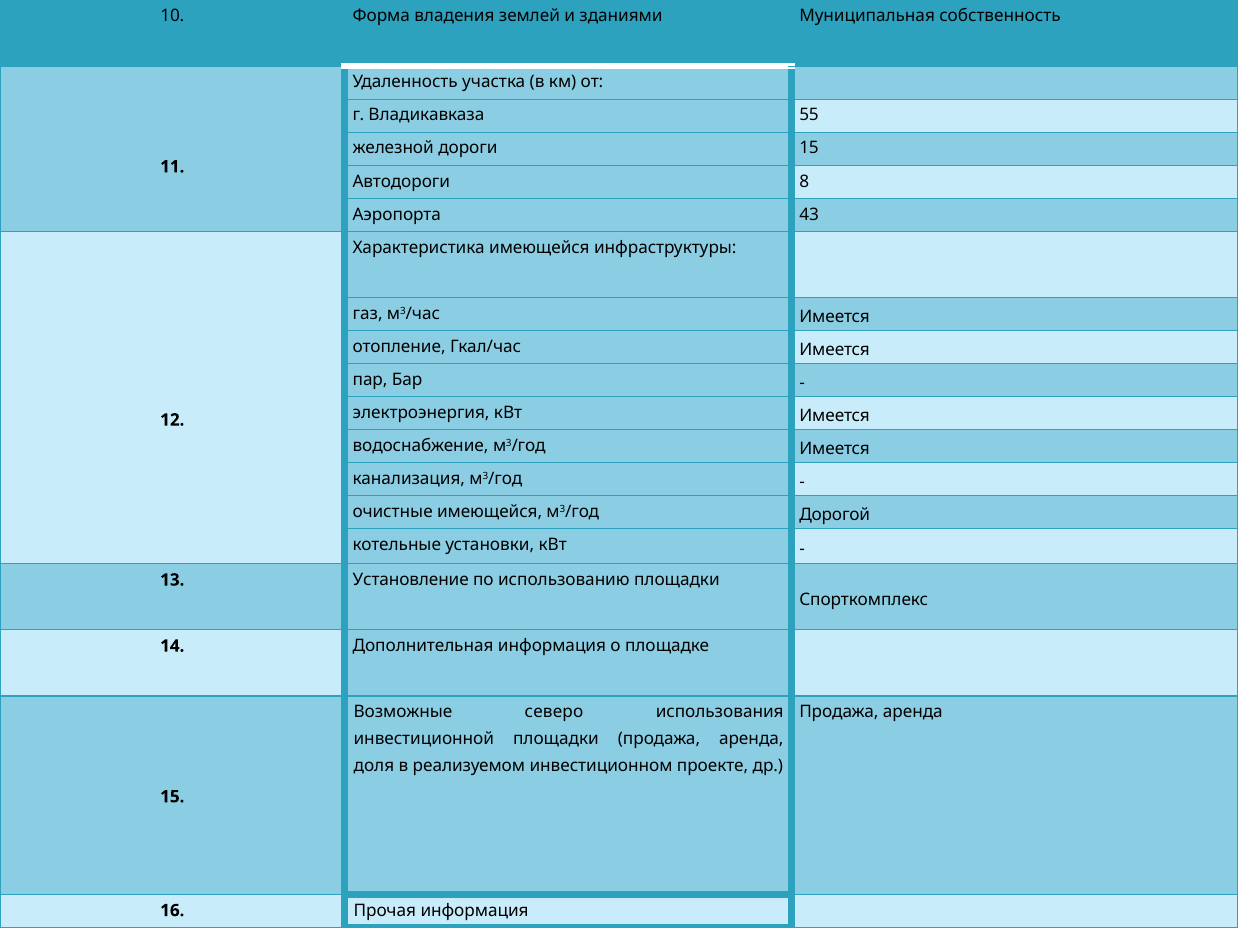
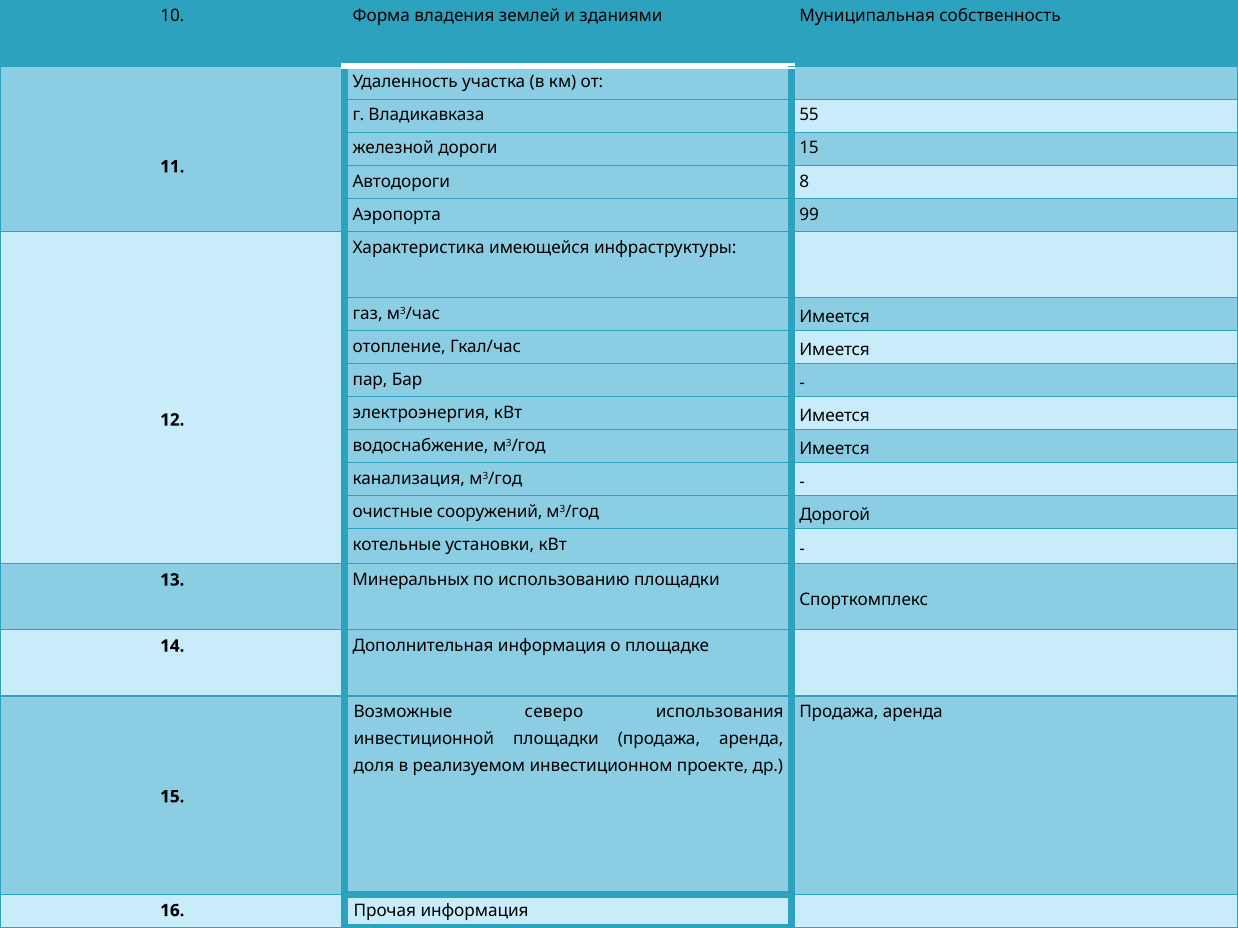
43: 43 -> 99
очистные имеющейся: имеющейся -> сооружений
Установление: Установление -> Минеральных
